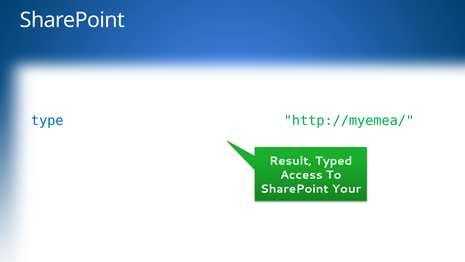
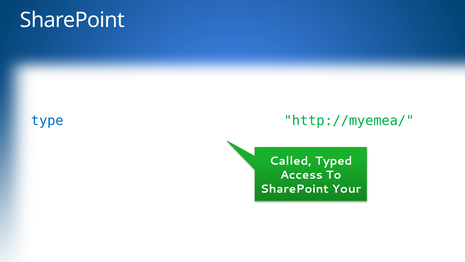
Result: Result -> Called
